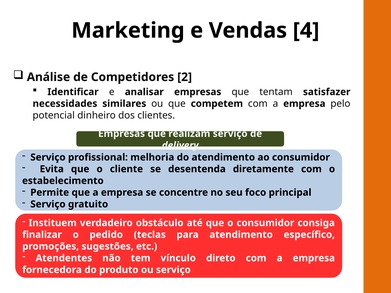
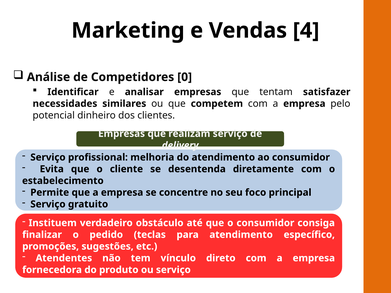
2: 2 -> 0
